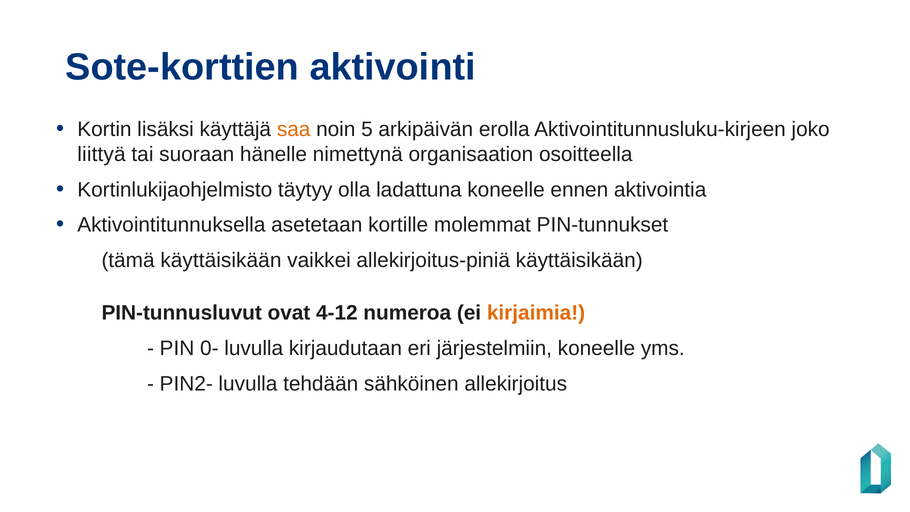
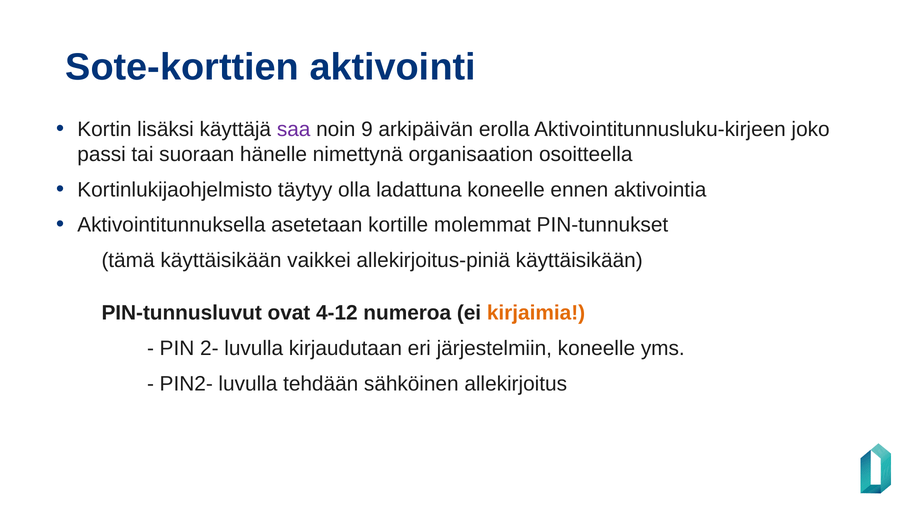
saa colour: orange -> purple
5: 5 -> 9
liittyä: liittyä -> passi
0-: 0- -> 2-
